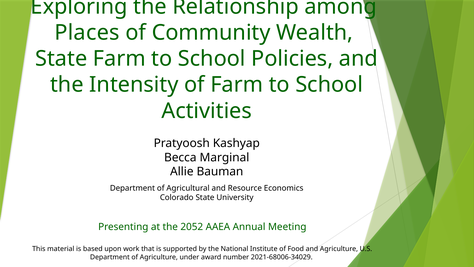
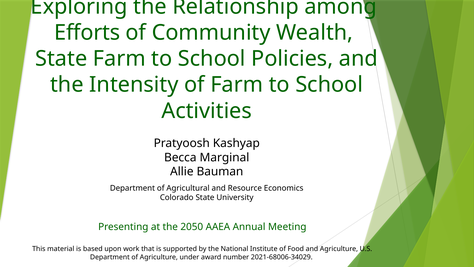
Places: Places -> Efforts
2052: 2052 -> 2050
